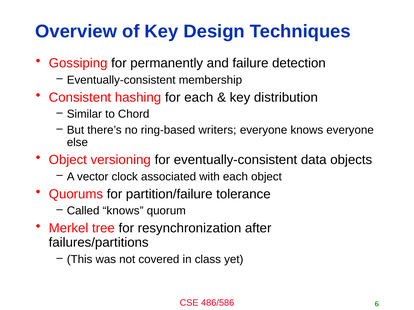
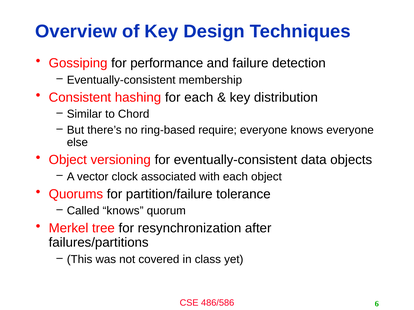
permanently: permanently -> performance
writers: writers -> require
